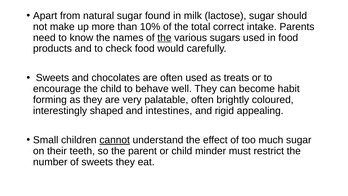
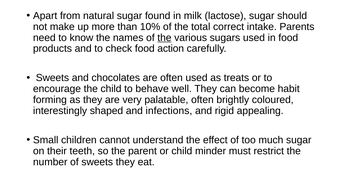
would: would -> action
intestines: intestines -> infections
cannot underline: present -> none
